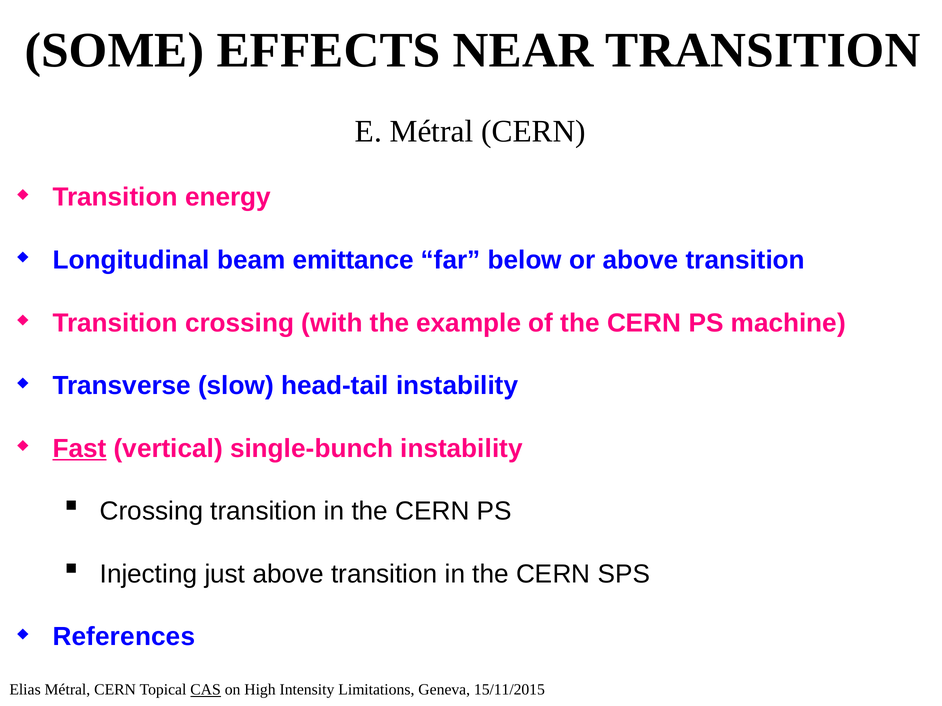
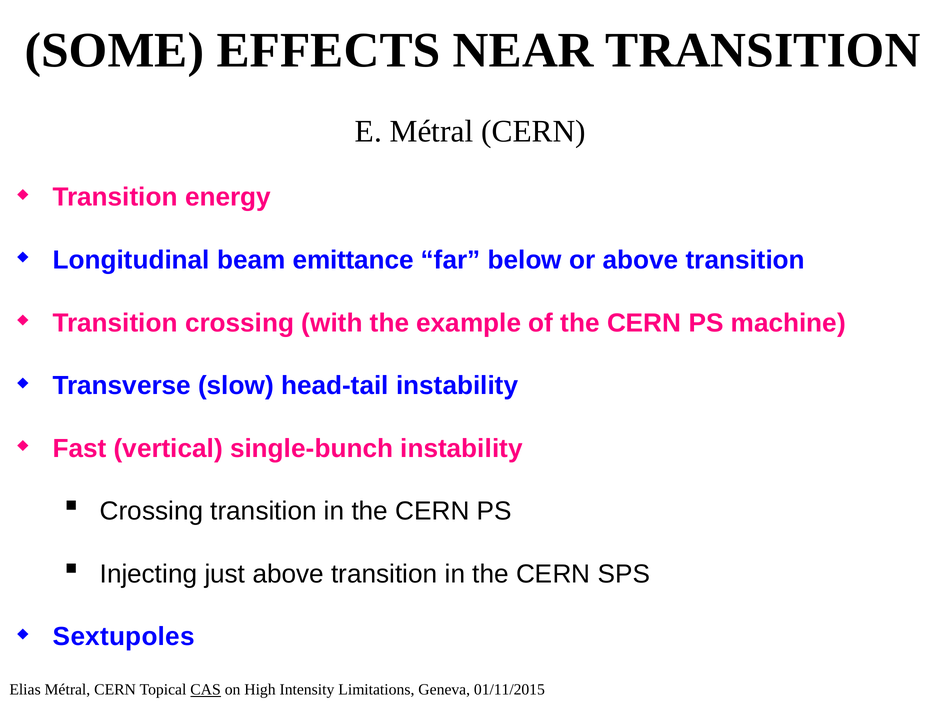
Fast underline: present -> none
References: References -> Sextupoles
15/11/2015: 15/11/2015 -> 01/11/2015
